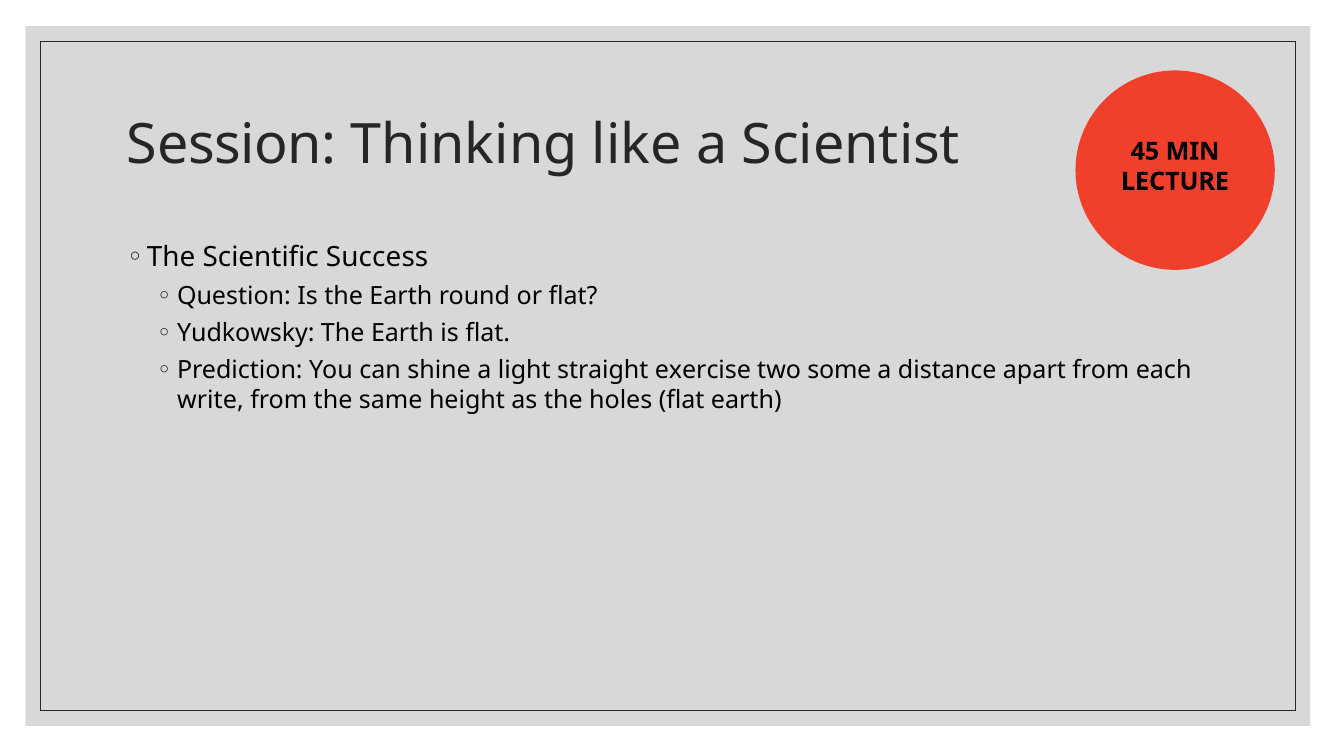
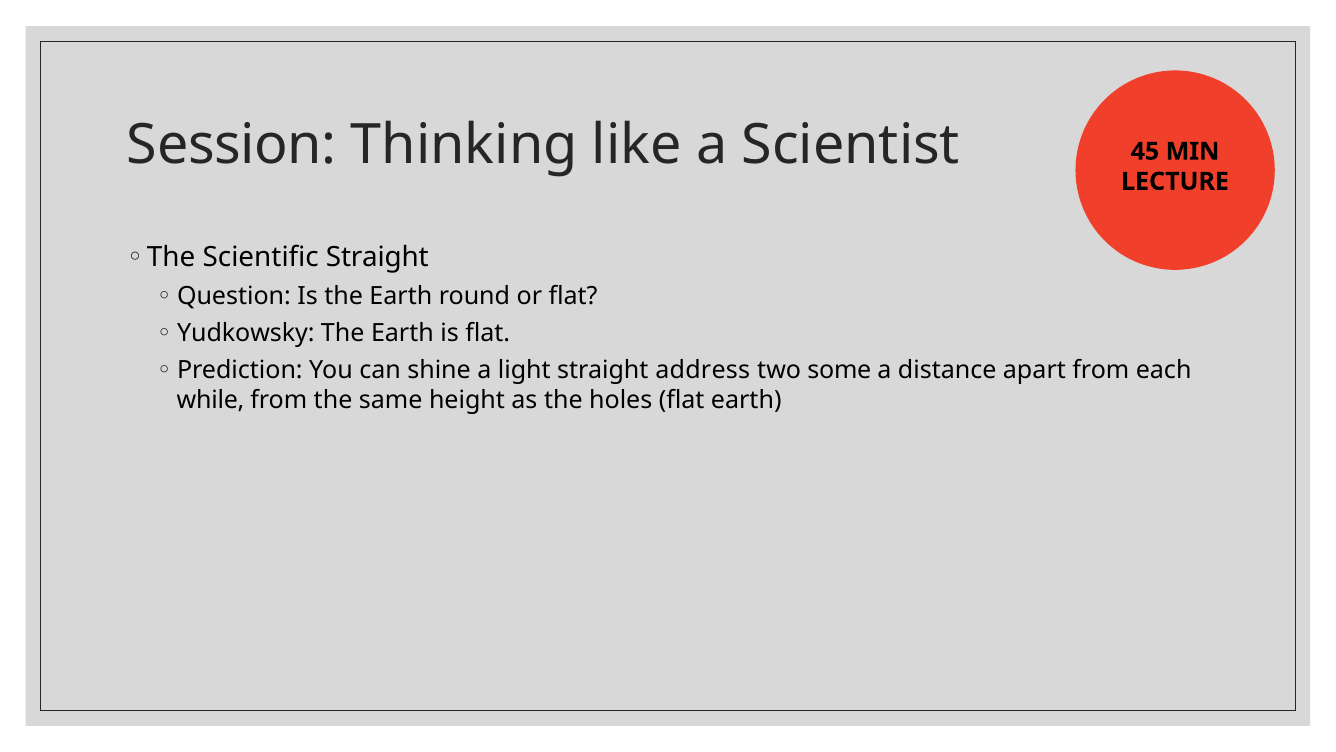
Scientific Success: Success -> Straight
exercise: exercise -> address
write: write -> while
